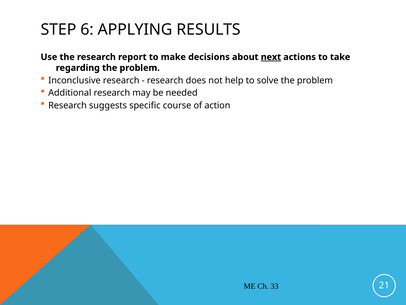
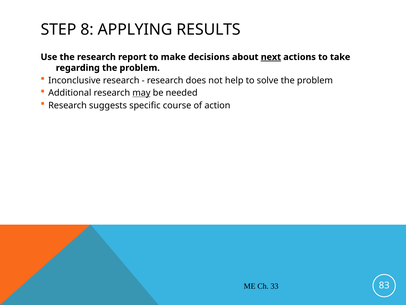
6: 6 -> 8
may underline: none -> present
21: 21 -> 83
